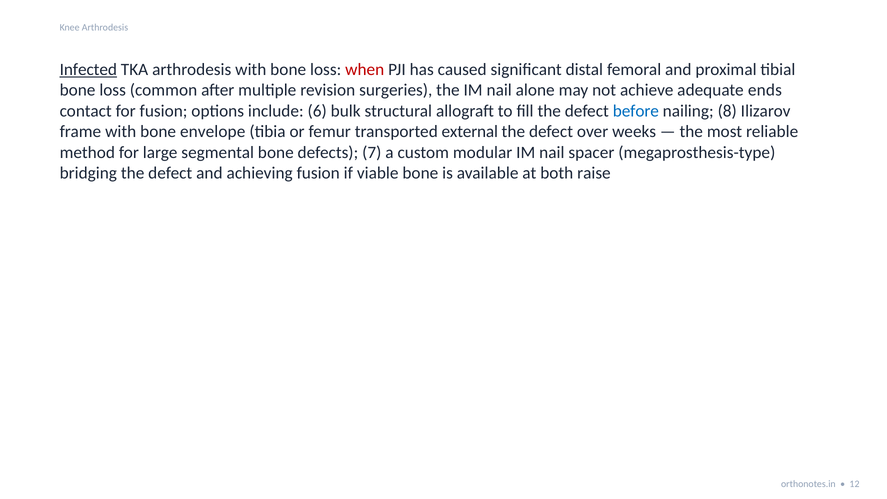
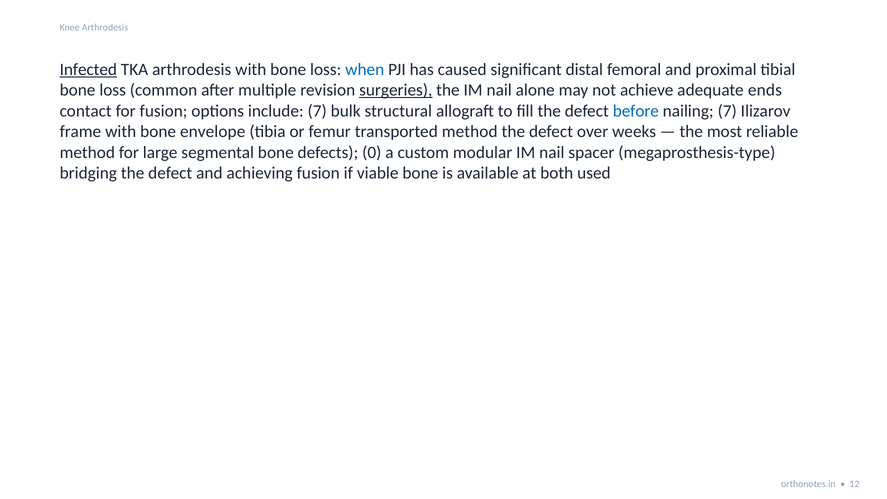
when colour: red -> blue
surgeries underline: none -> present
include 6: 6 -> 7
nailing 8: 8 -> 7
transported external: external -> method
7: 7 -> 0
raise: raise -> used
